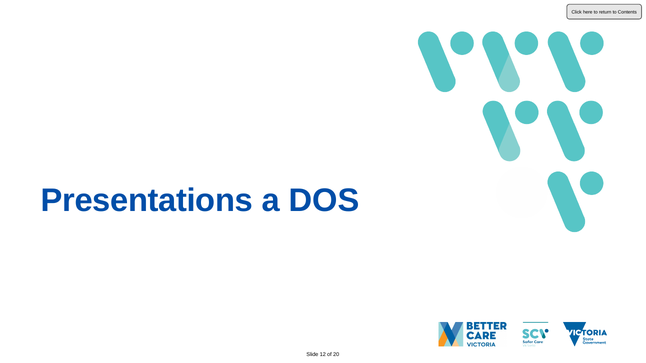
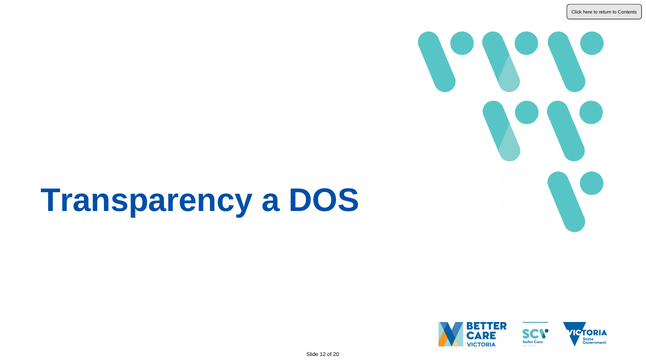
Presentations: Presentations -> Transparency
